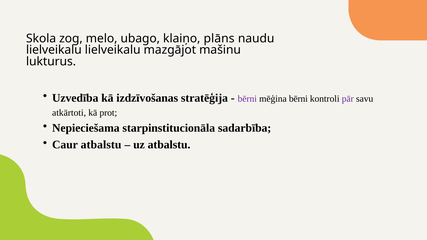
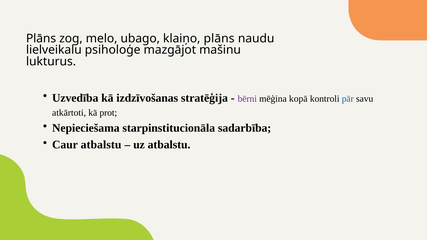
Skola at (41, 39): Skola -> Plāns
lielveikalu lielveikalu: lielveikalu -> psiholoģe
mēģina bērni: bērni -> kopā
pār colour: purple -> blue
